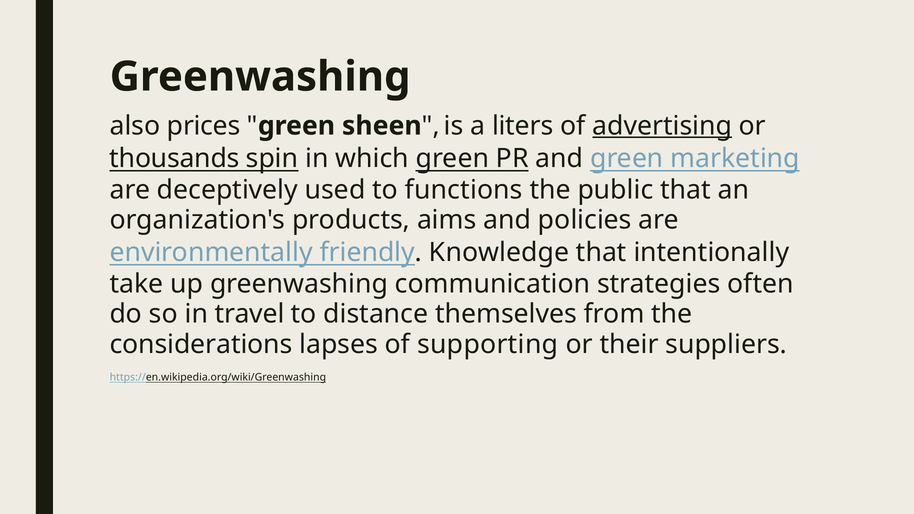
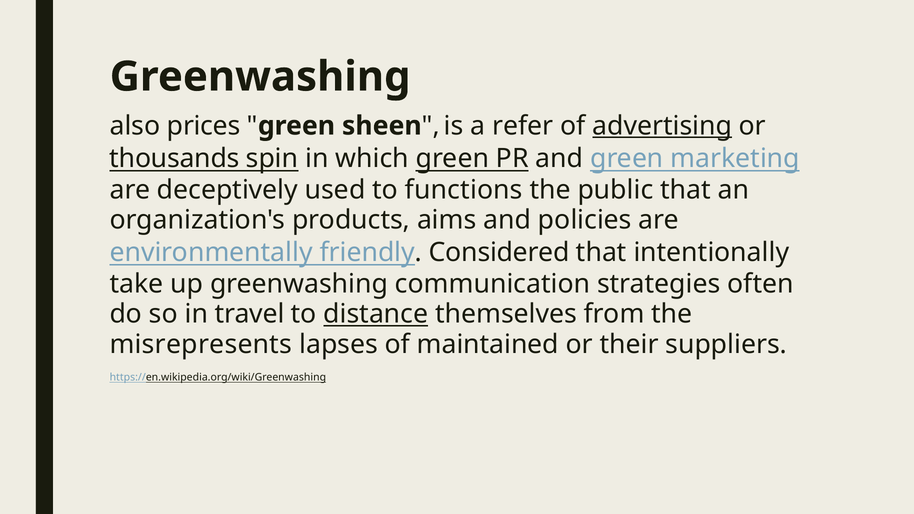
liters: liters -> refer
Knowledge: Knowledge -> Considered
distance underline: none -> present
considerations: considerations -> misrepresents
supporting: supporting -> maintained
